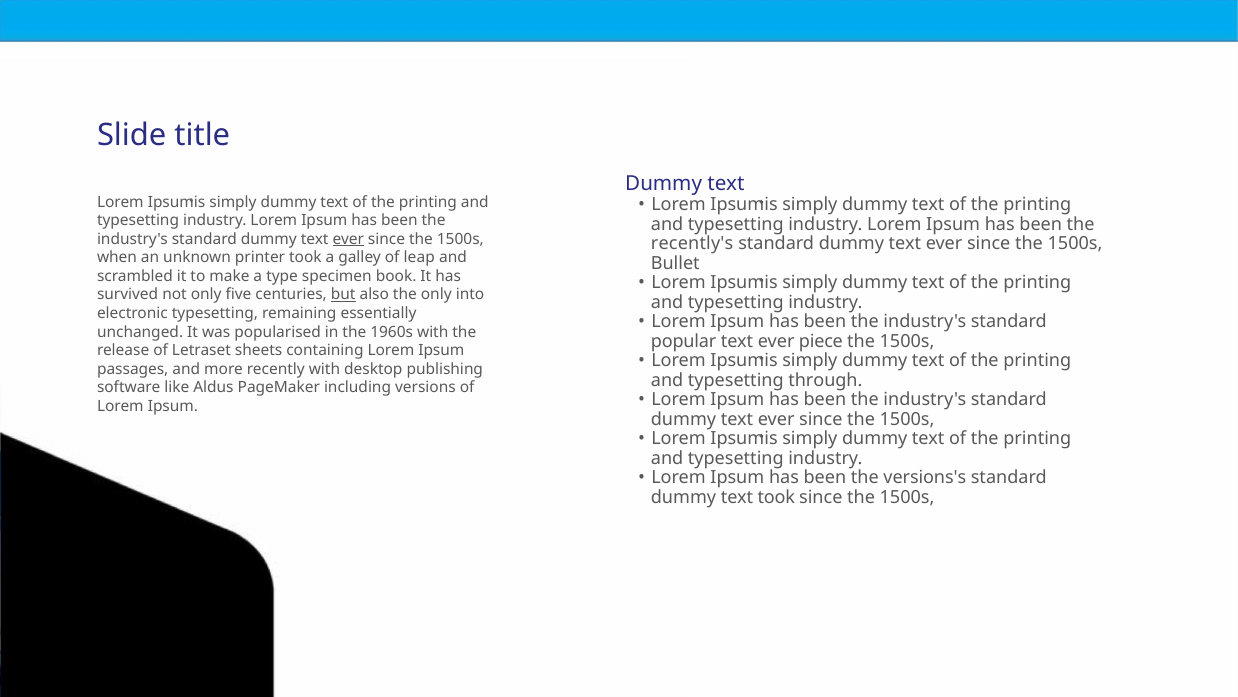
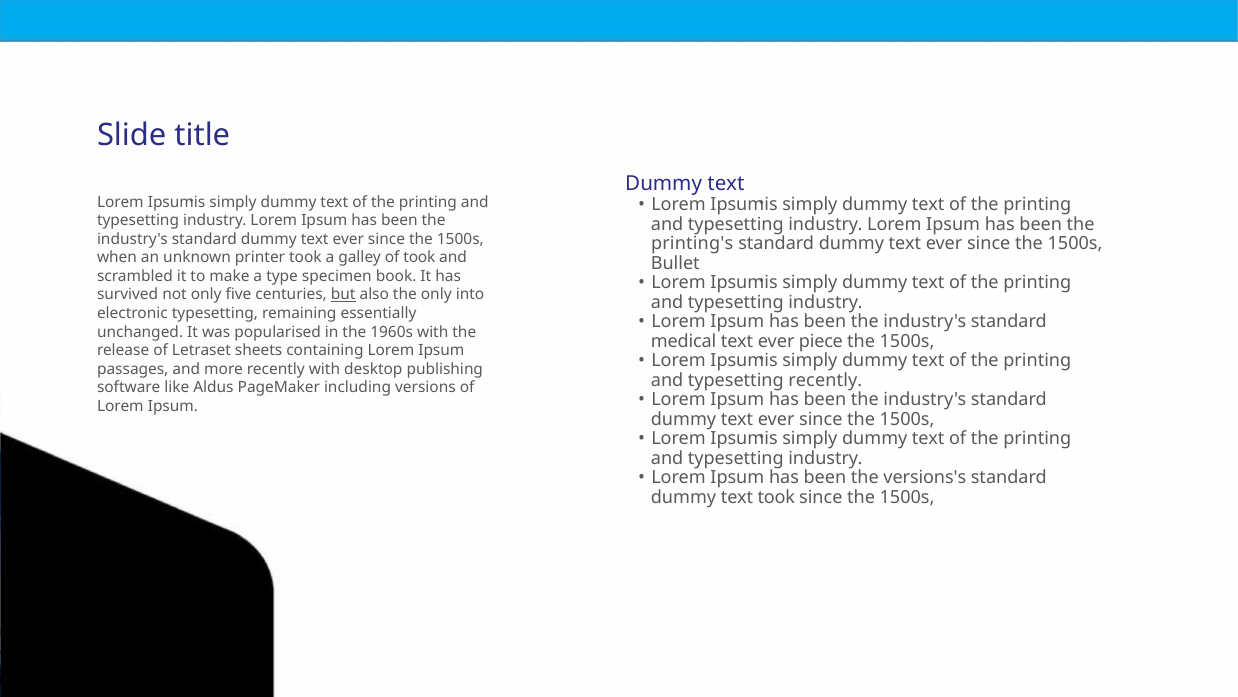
ever at (348, 239) underline: present -> none
recently's: recently's -> printing's
of leap: leap -> took
popular: popular -> medical
typesetting through: through -> recently
